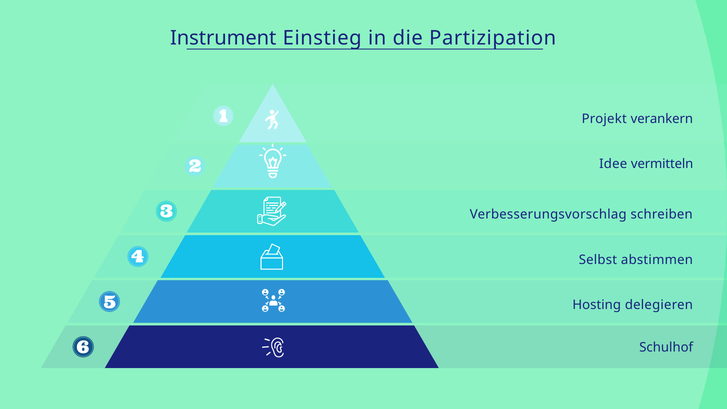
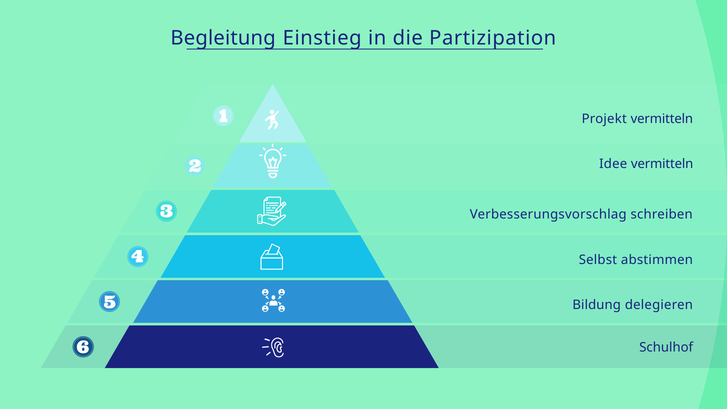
Instrument: Instrument -> Begleitung
Projekt verankern: verankern -> vermitteln
Hosting: Hosting -> Bildung
